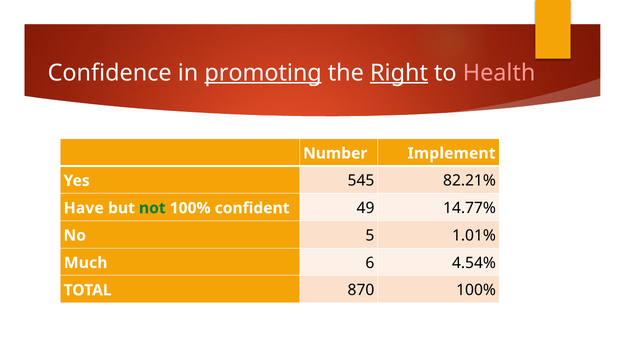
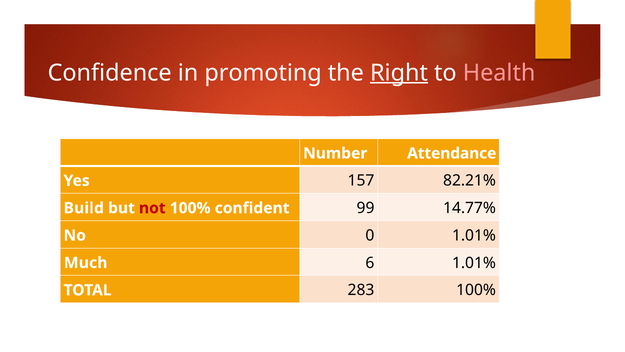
promoting underline: present -> none
Implement: Implement -> Attendance
545: 545 -> 157
Have: Have -> Build
not colour: green -> red
49: 49 -> 99
5: 5 -> 0
6 4.54%: 4.54% -> 1.01%
870: 870 -> 283
